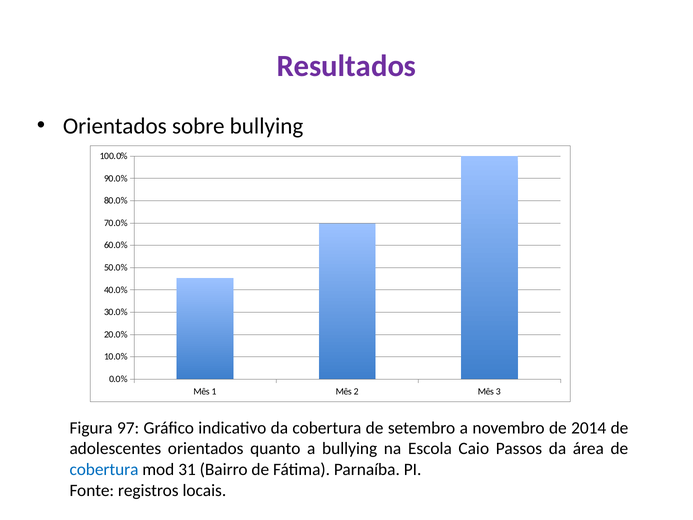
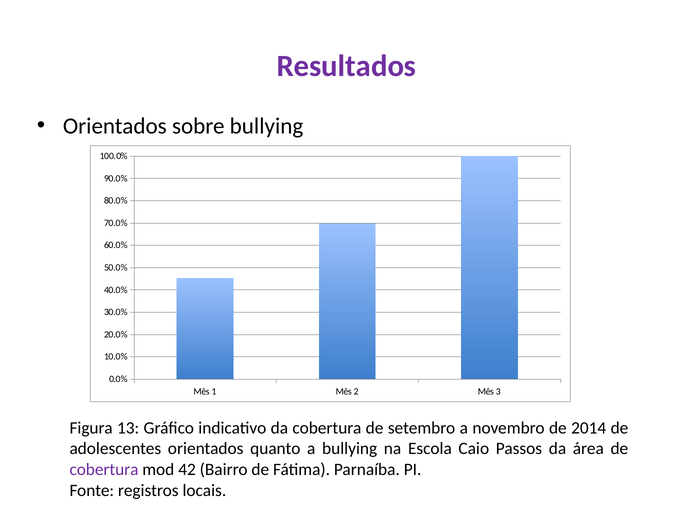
97: 97 -> 13
cobertura at (104, 469) colour: blue -> purple
31: 31 -> 42
